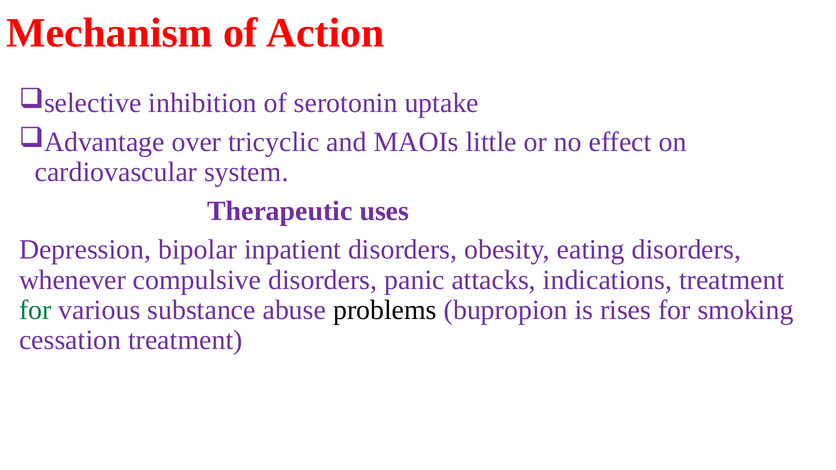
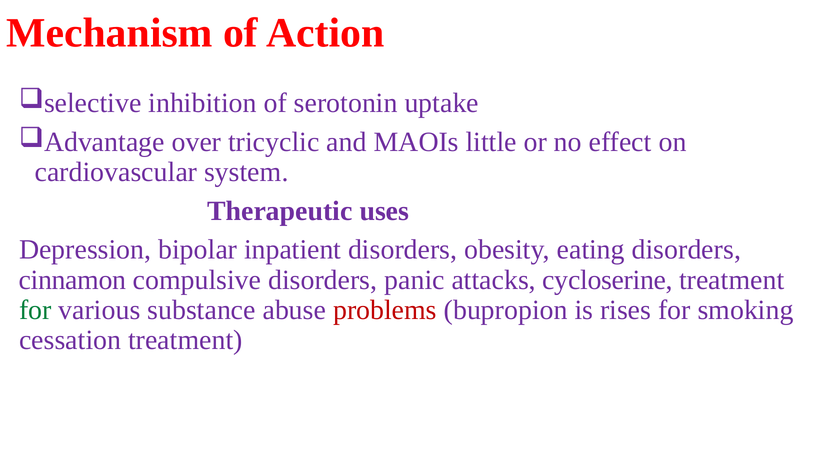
whenever: whenever -> cinnamon
indications: indications -> cycloserine
problems colour: black -> red
